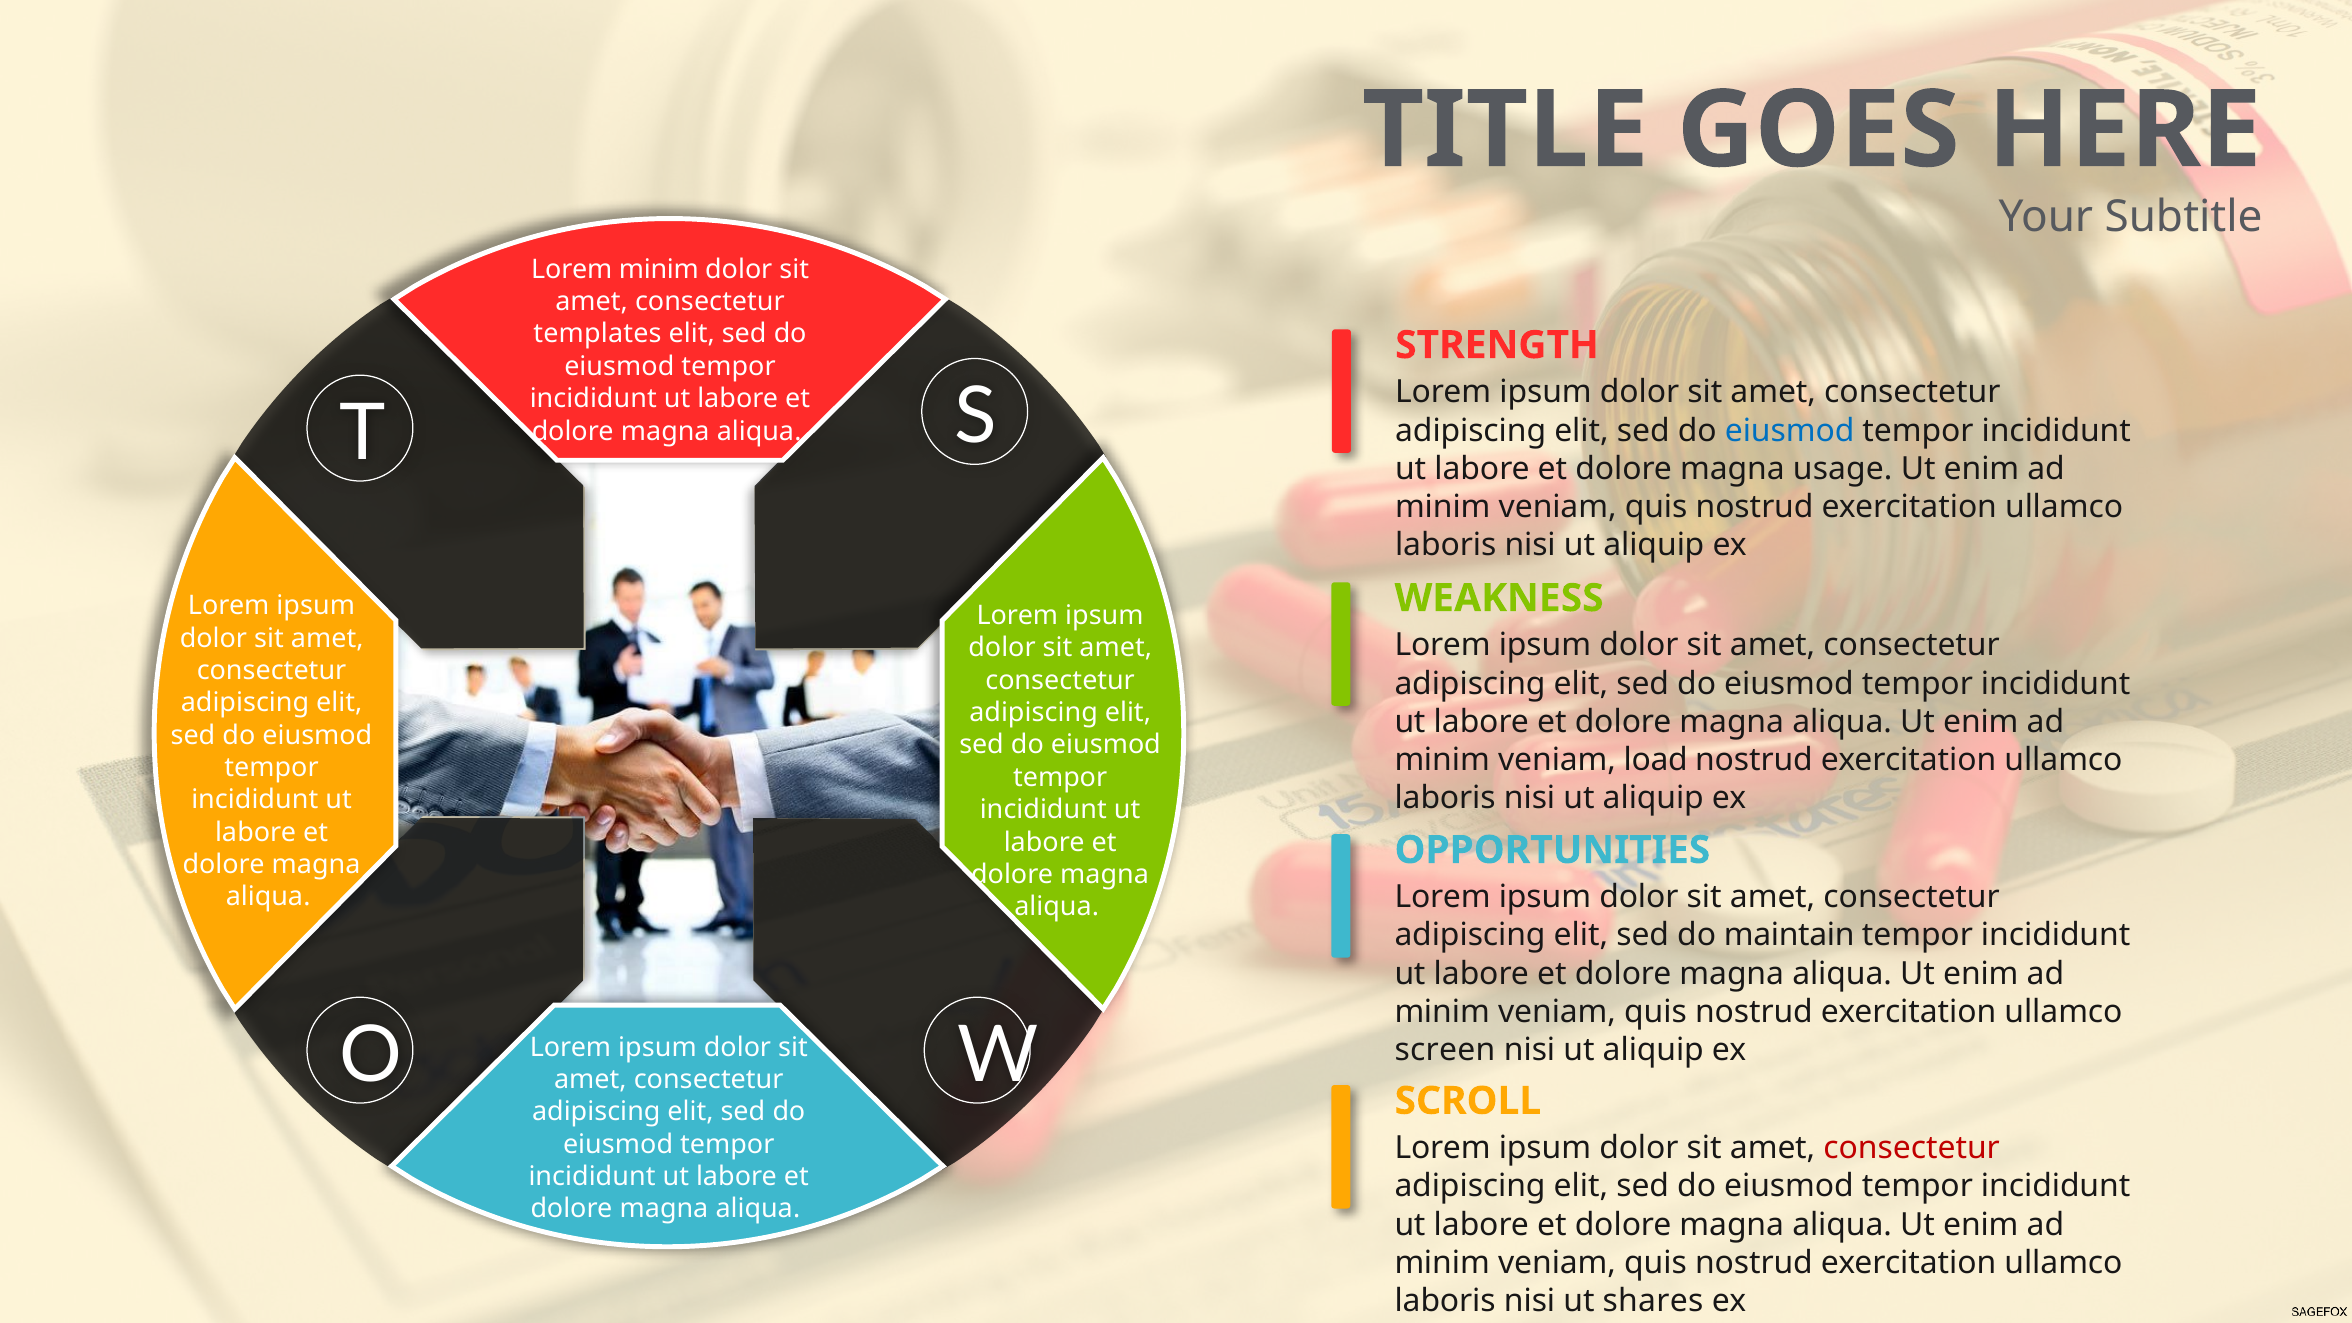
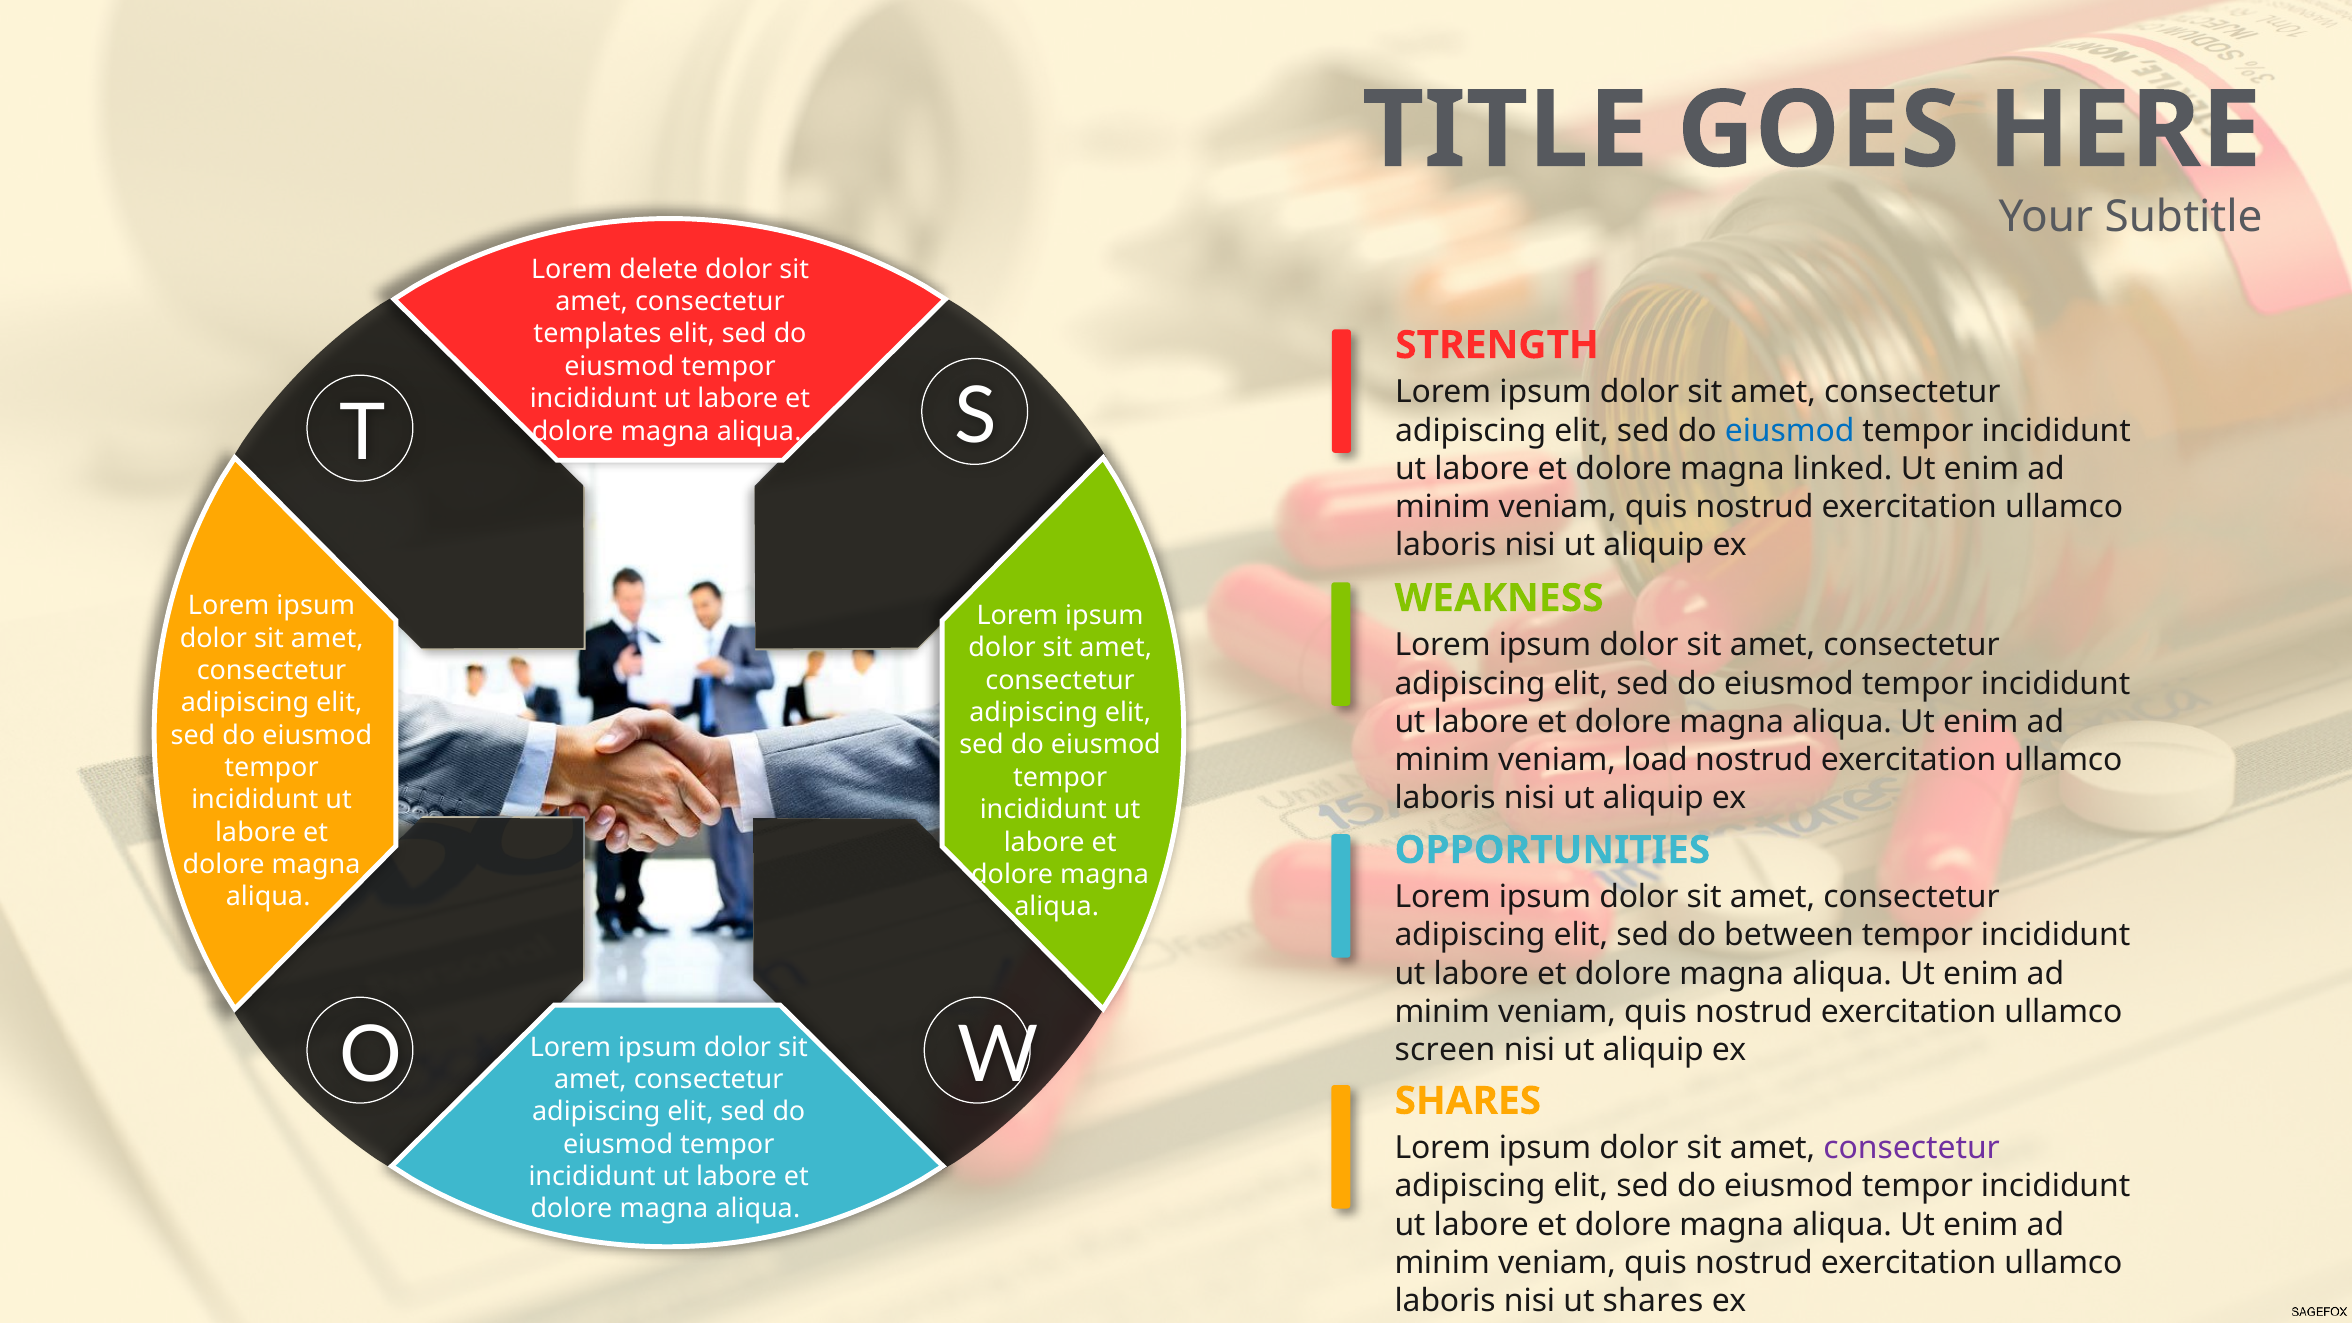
Lorem minim: minim -> delete
usage: usage -> linked
maintain: maintain -> between
SCROLL at (1468, 1101): SCROLL -> SHARES
consectetur at (1912, 1148) colour: red -> purple
